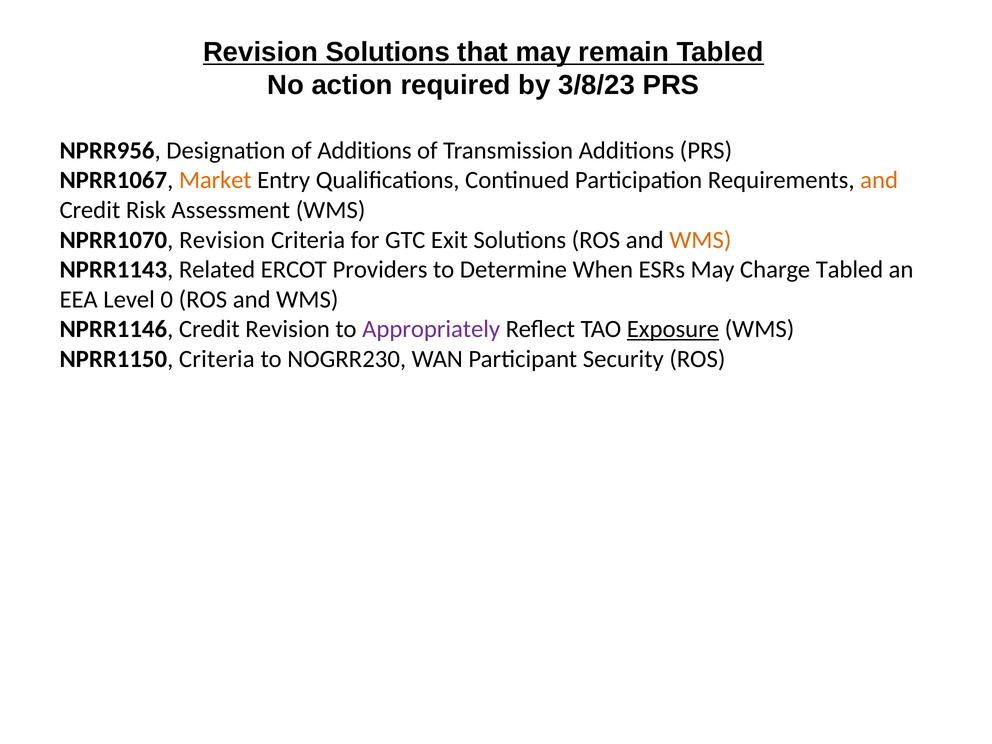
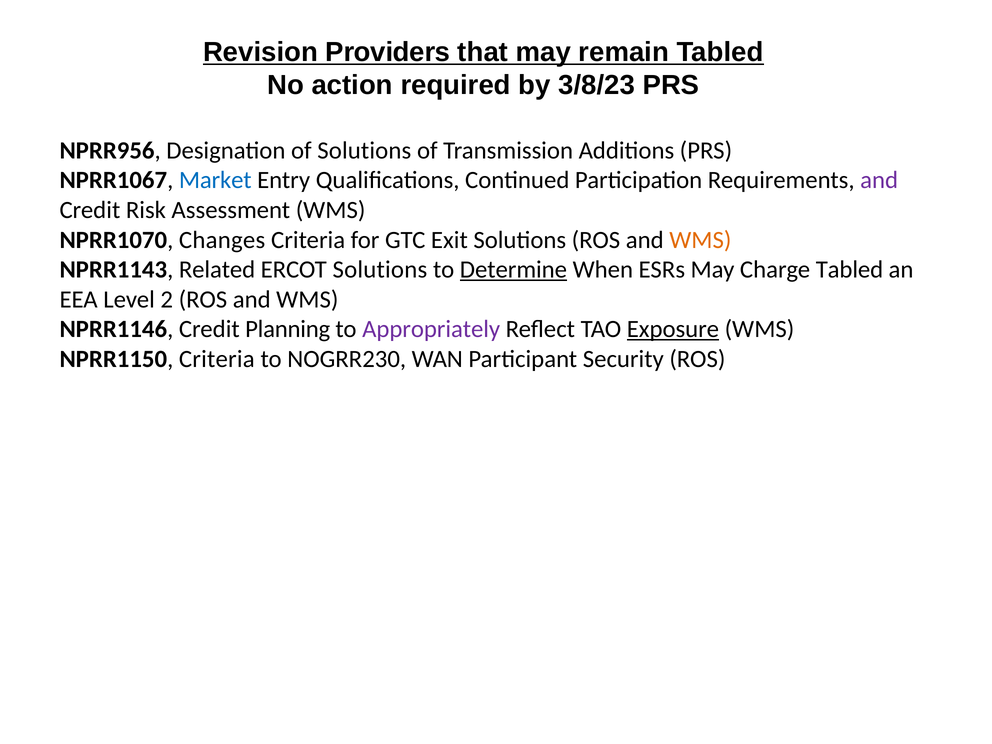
Revision Solutions: Solutions -> Providers
of Additions: Additions -> Solutions
Market colour: orange -> blue
and at (879, 180) colour: orange -> purple
NPRR1070 Revision: Revision -> Changes
ERCOT Providers: Providers -> Solutions
Determine underline: none -> present
0: 0 -> 2
Credit Revision: Revision -> Planning
